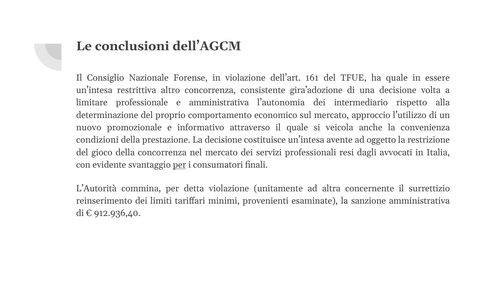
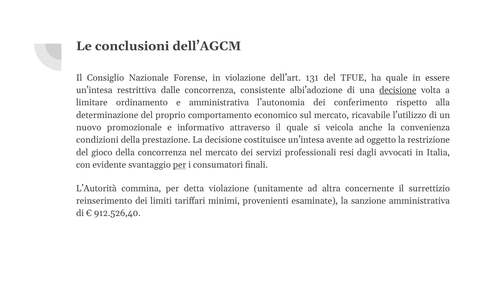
161: 161 -> 131
altro: altro -> dalle
gira’adozione: gira’adozione -> albi’adozione
decisione at (398, 90) underline: none -> present
professionale: professionale -> ordinamento
intermediario: intermediario -> conferimento
approccio: approccio -> ricavabile
912.936,40: 912.936,40 -> 912.526,40
